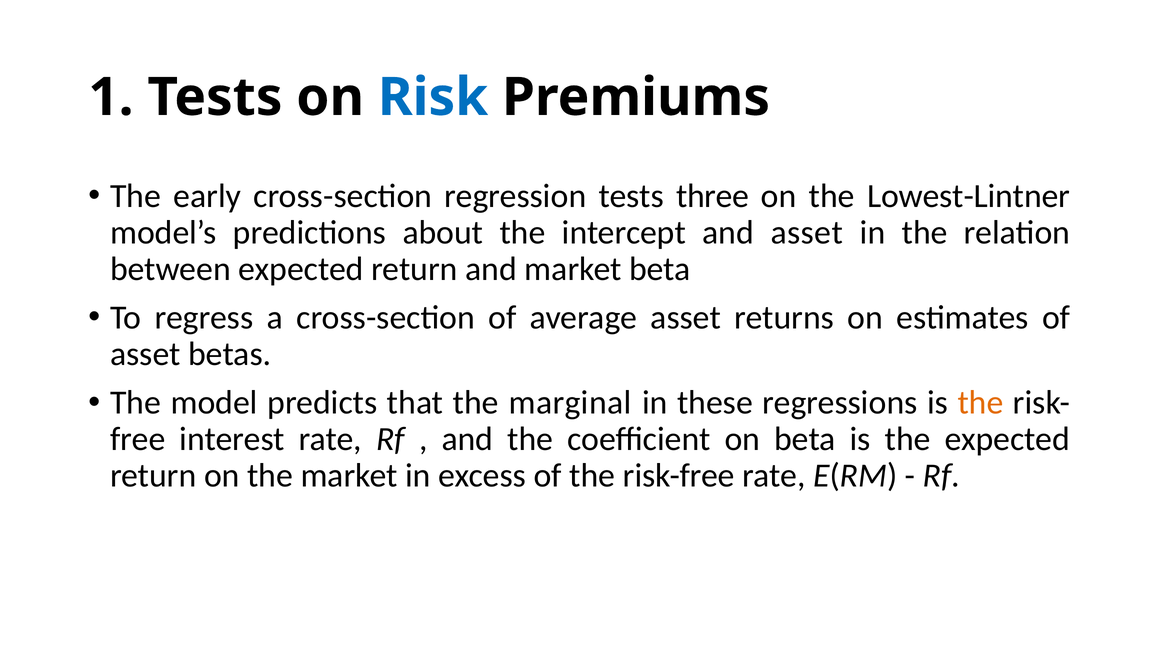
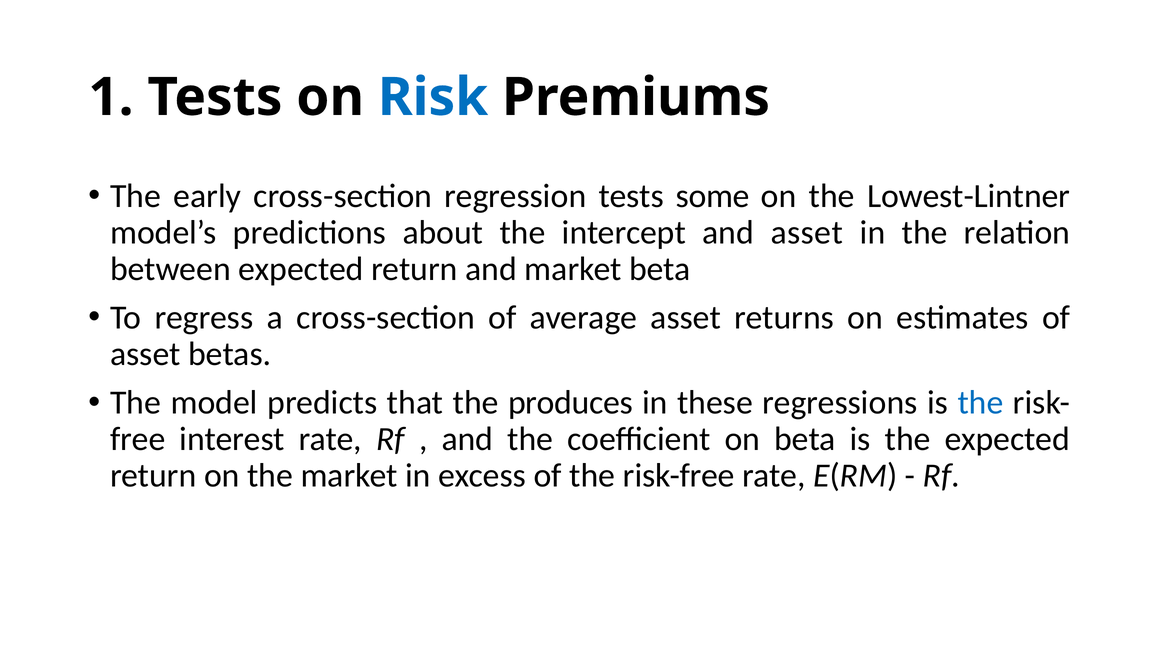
three: three -> some
marginal: marginal -> produces
the at (981, 403) colour: orange -> blue
